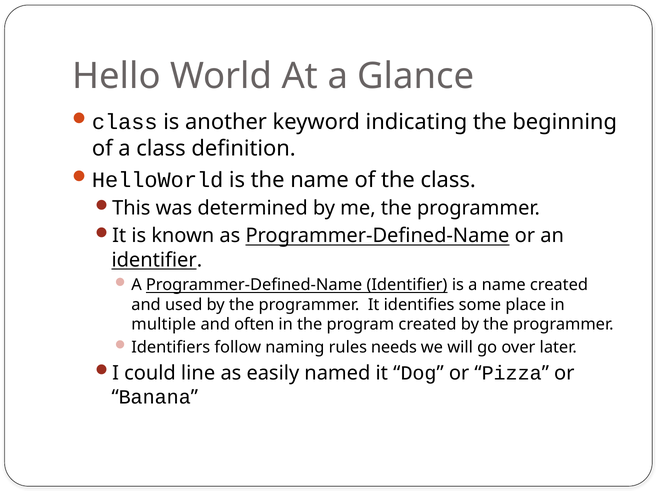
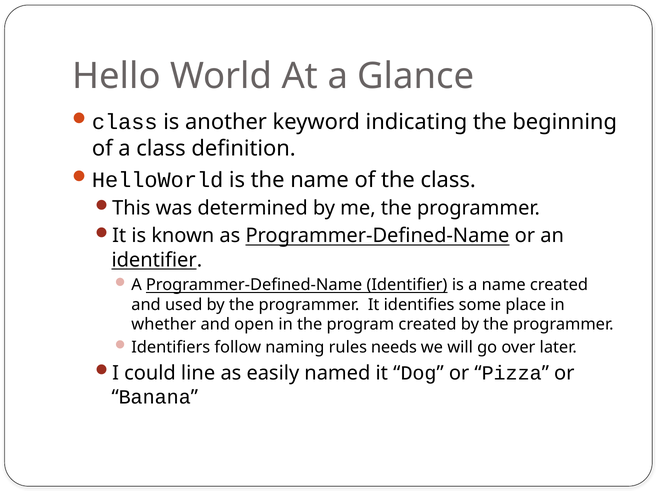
multiple: multiple -> whether
often: often -> open
